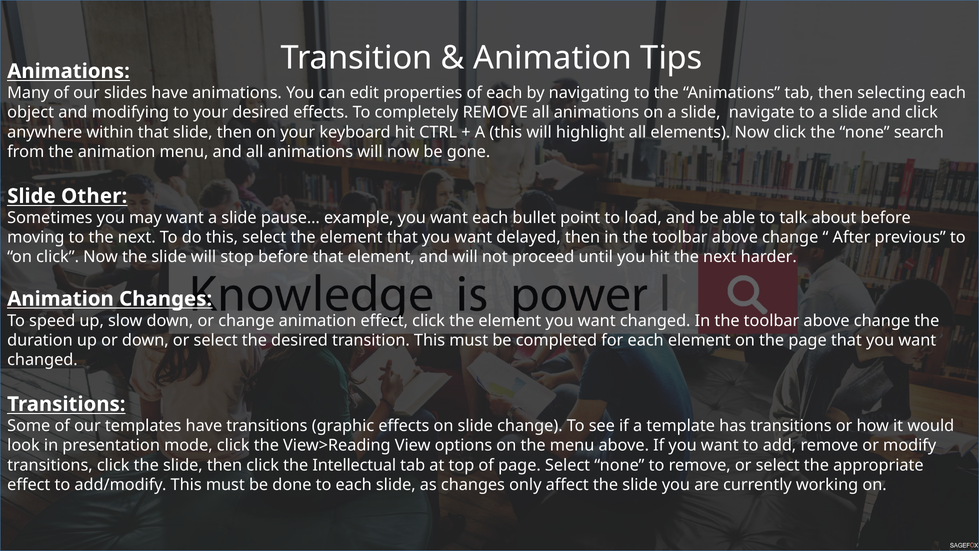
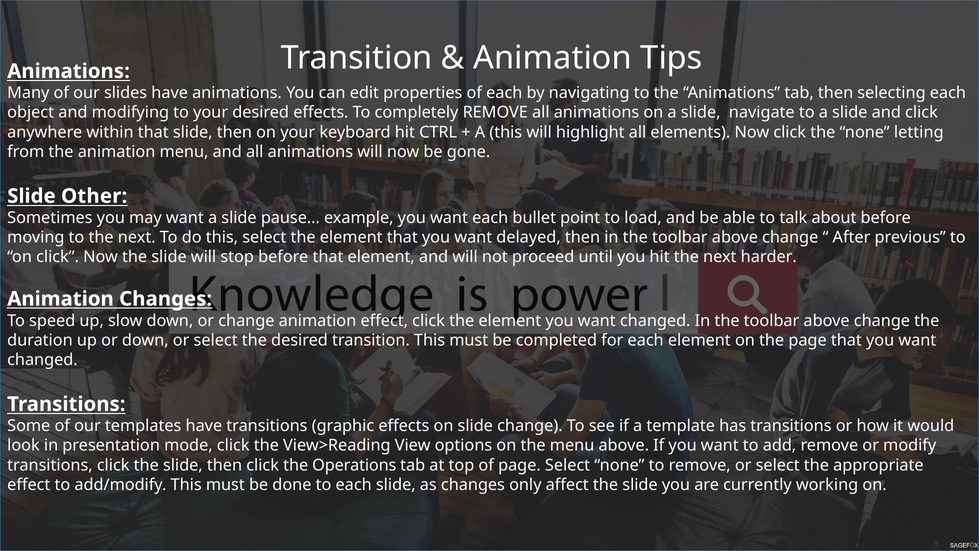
search: search -> letting
Intellectual: Intellectual -> Operations
